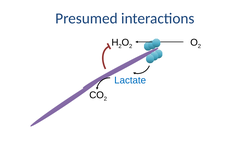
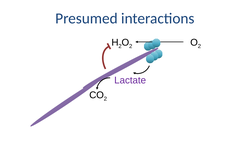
Lactate colour: blue -> purple
